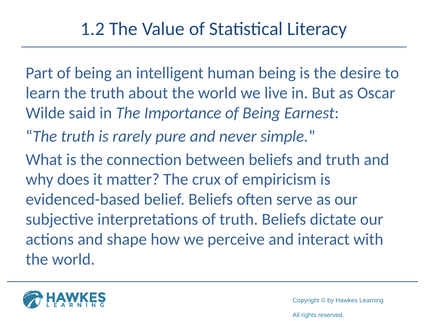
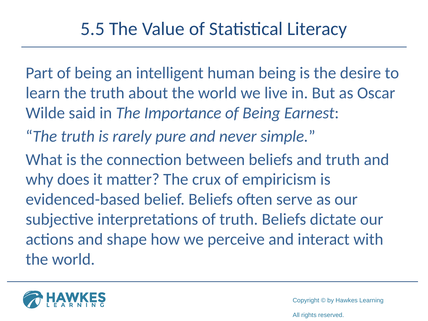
1.2: 1.2 -> 5.5
